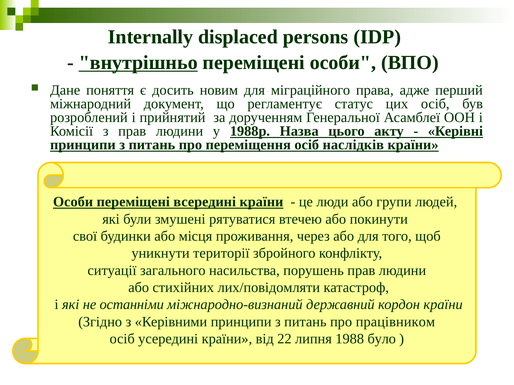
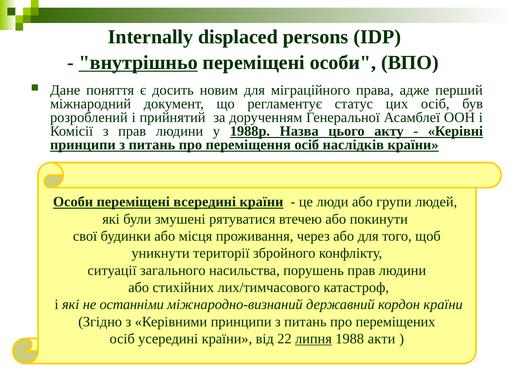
лих/повідомляти: лих/повідомляти -> лих/тимчасового
працівником: працівником -> переміщених
липня underline: none -> present
було: було -> акти
